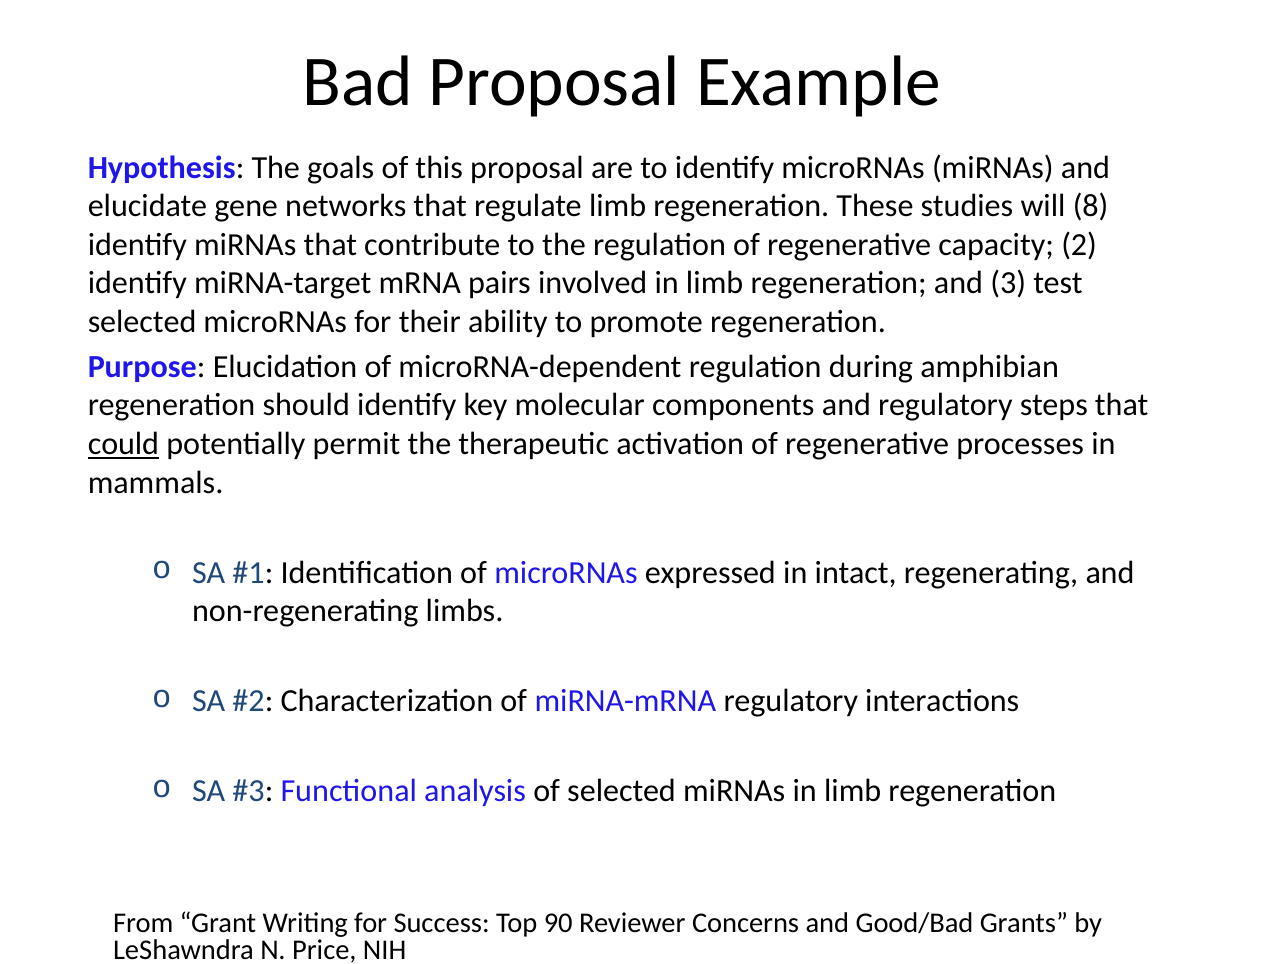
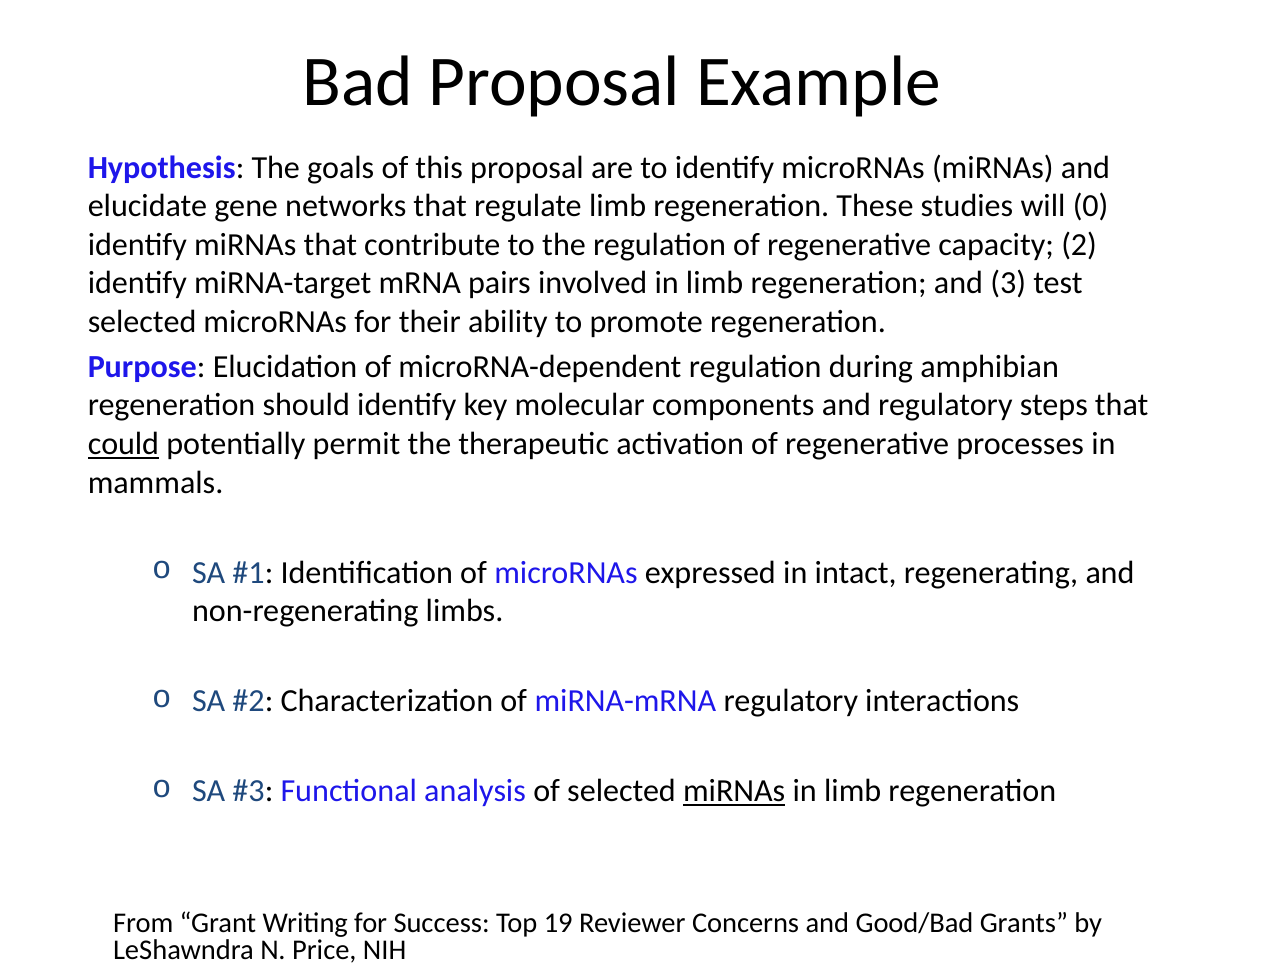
8: 8 -> 0
miRNAs at (734, 791) underline: none -> present
90: 90 -> 19
